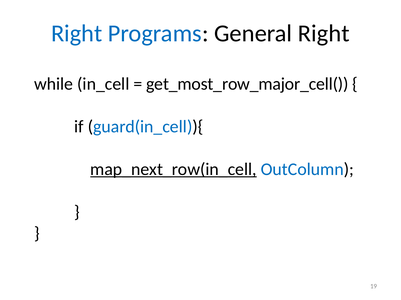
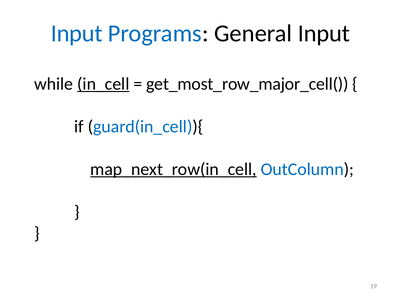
Right at (77, 33): Right -> Input
General Right: Right -> Input
in_cell underline: none -> present
